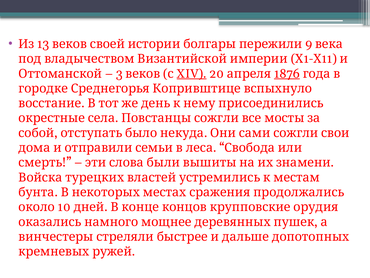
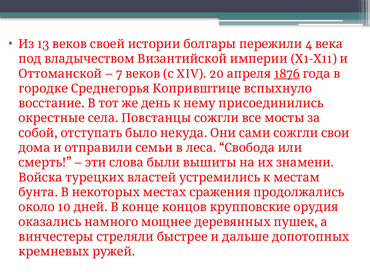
9: 9 -> 4
3: 3 -> 7
XIV underline: present -> none
